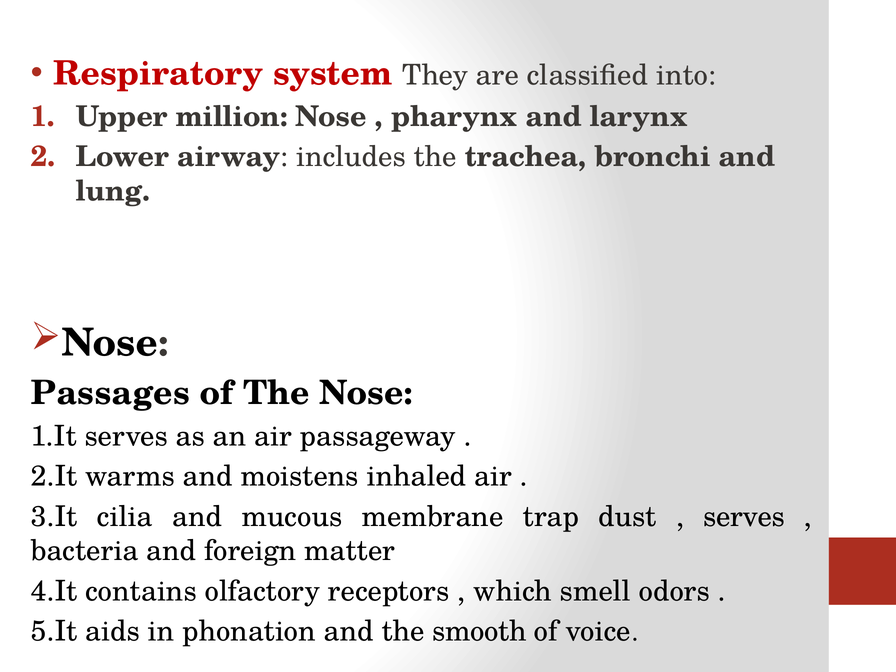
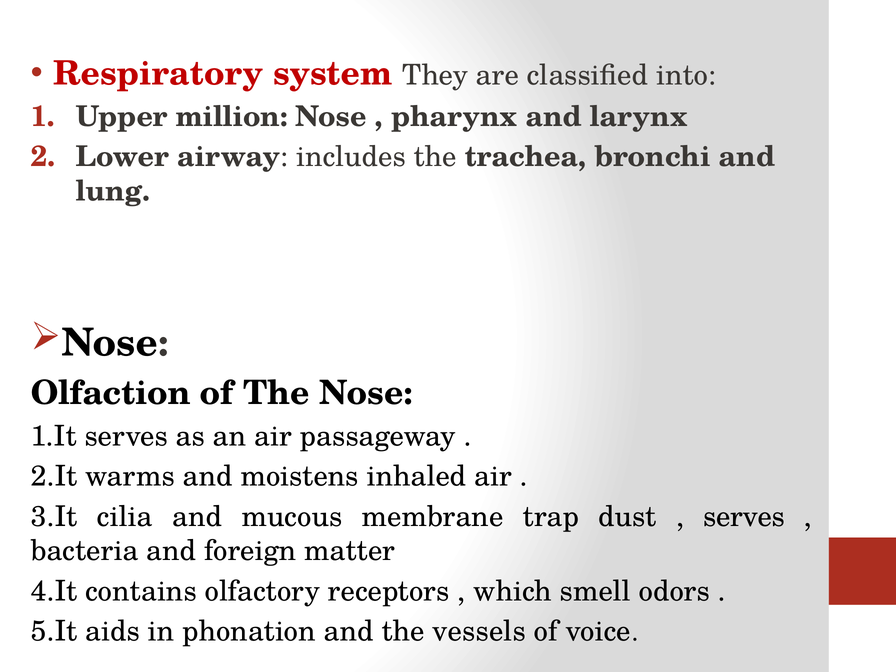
Passages: Passages -> Olfaction
smooth: smooth -> vessels
